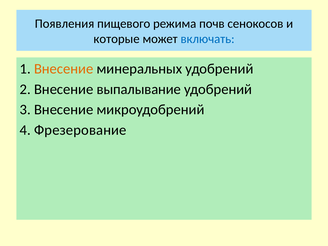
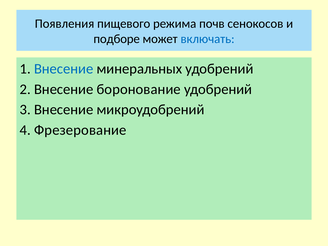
которые: которые -> подборе
Внесение at (64, 69) colour: orange -> blue
выпалывание: выпалывание -> боронование
